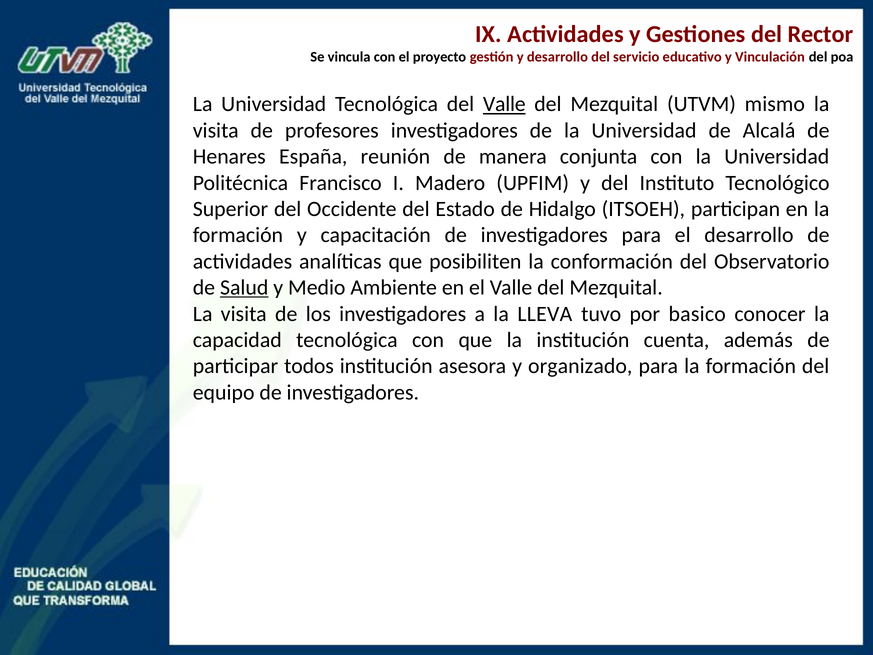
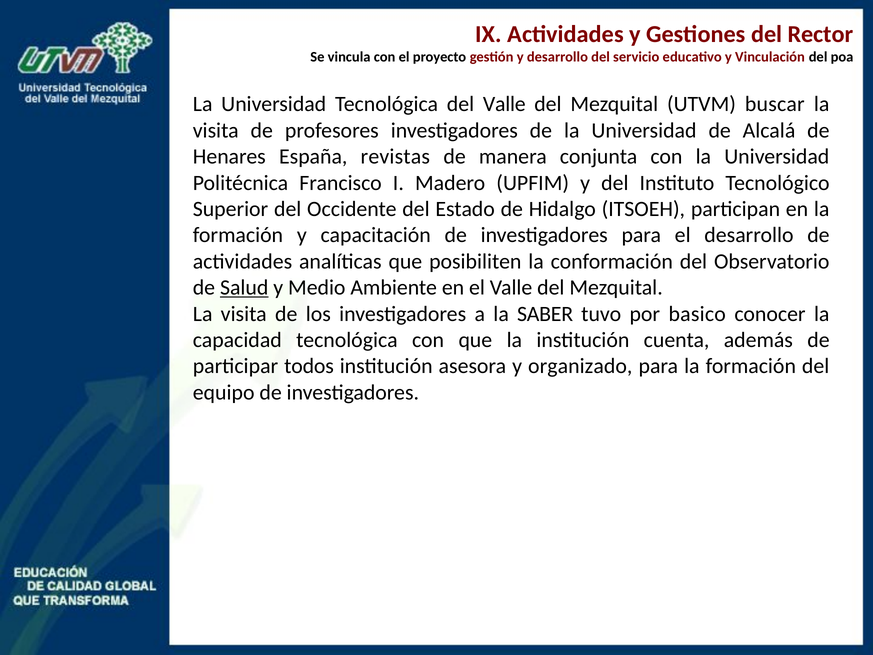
Valle at (504, 104) underline: present -> none
mismo: mismo -> buscar
reunión: reunión -> revistas
LLEVA: LLEVA -> SABER
